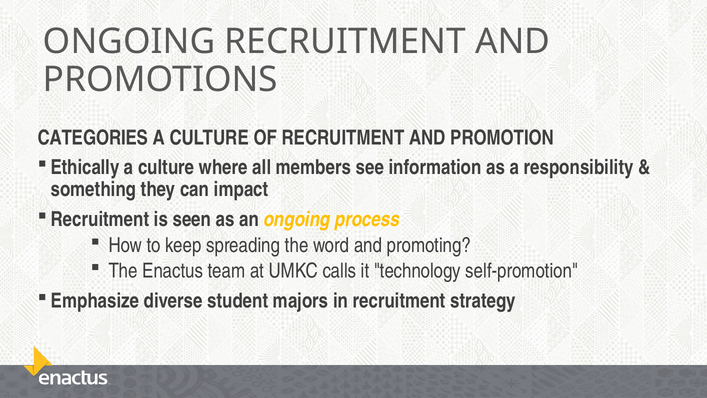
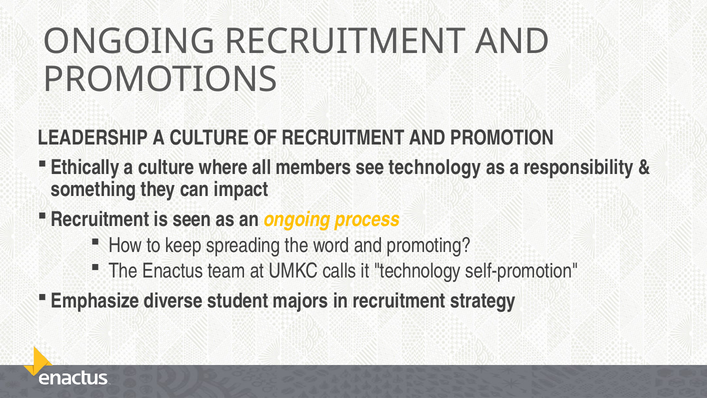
CATEGORIES: CATEGORIES -> LEADERSHIP
see information: information -> technology
